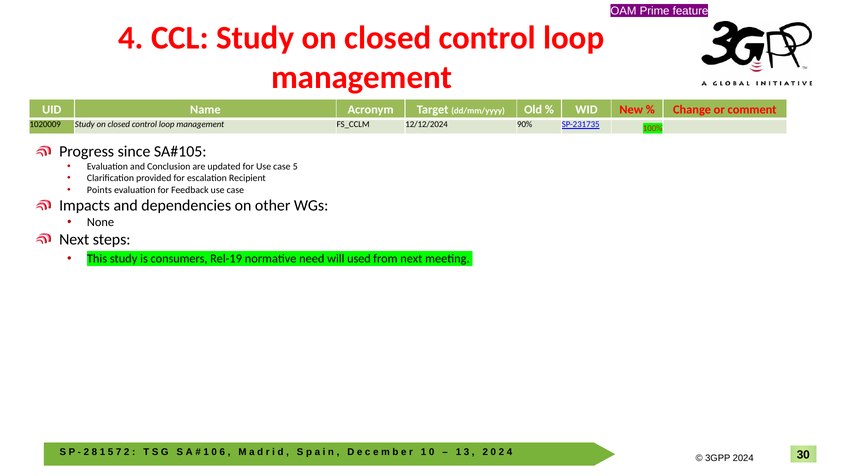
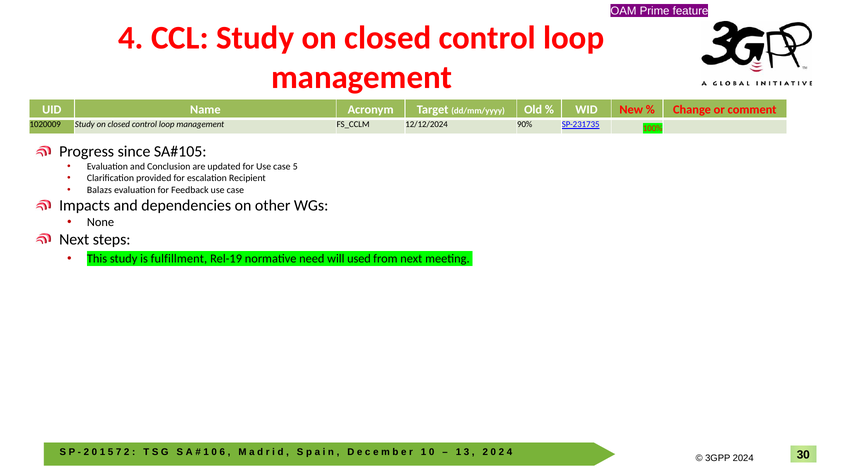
Points: Points -> Balazs
consumers: consumers -> fulfillment
8 at (94, 452): 8 -> 0
